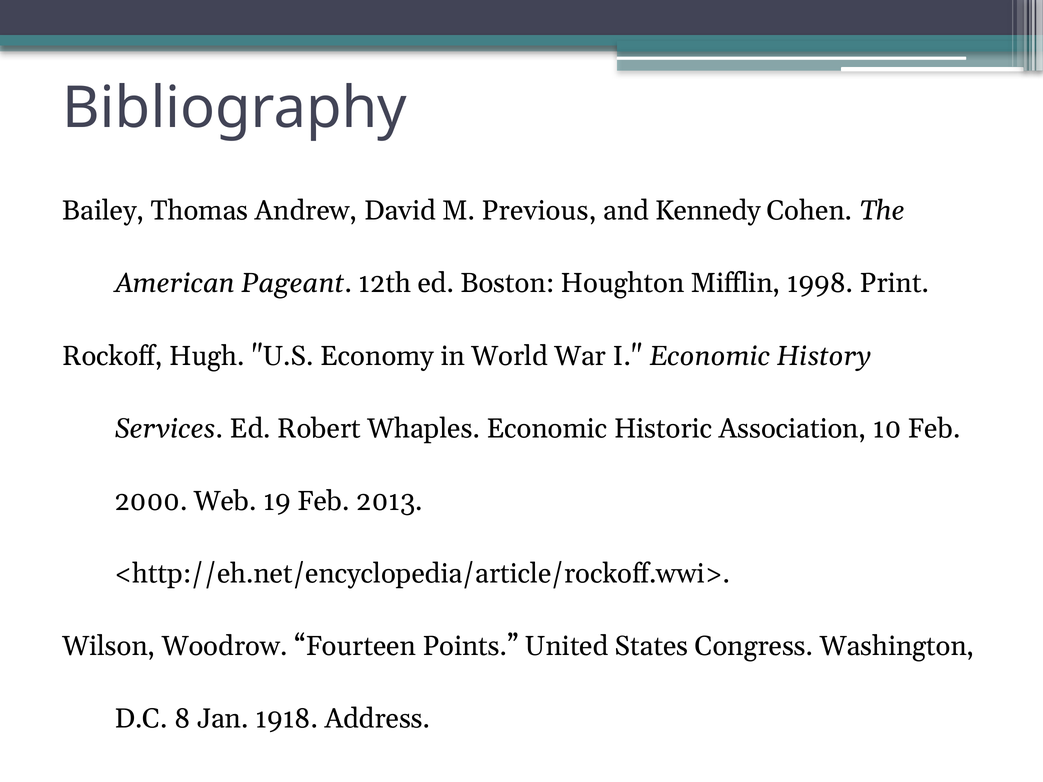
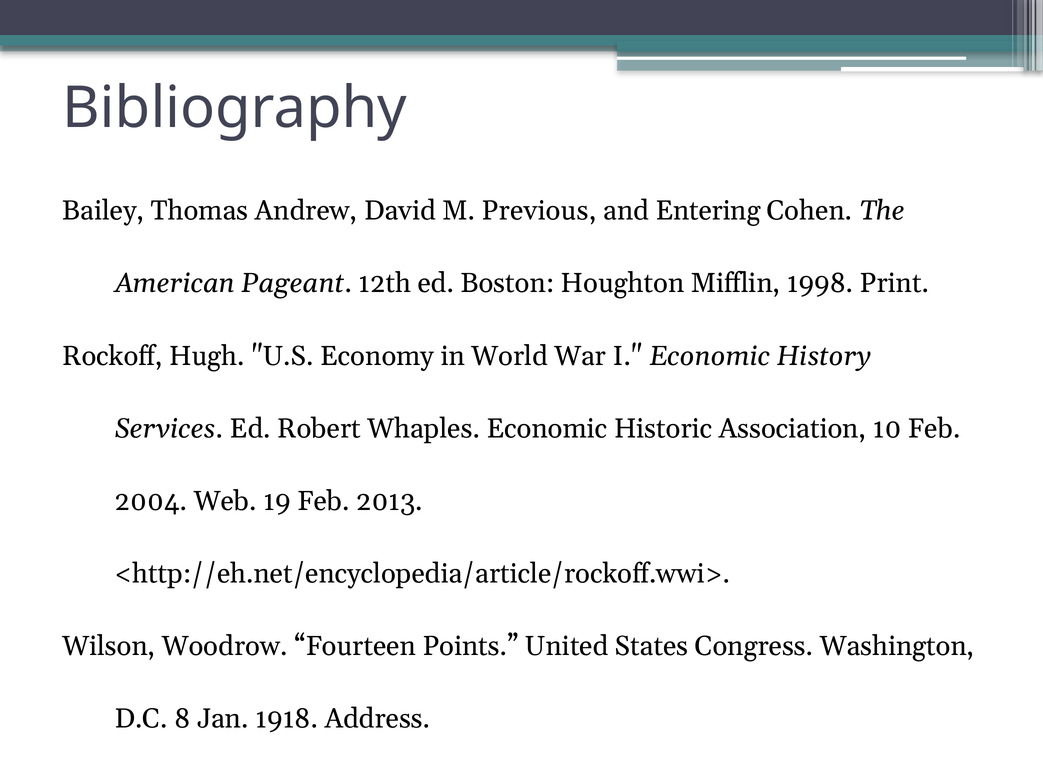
Kennedy: Kennedy -> Entering
2000: 2000 -> 2004
